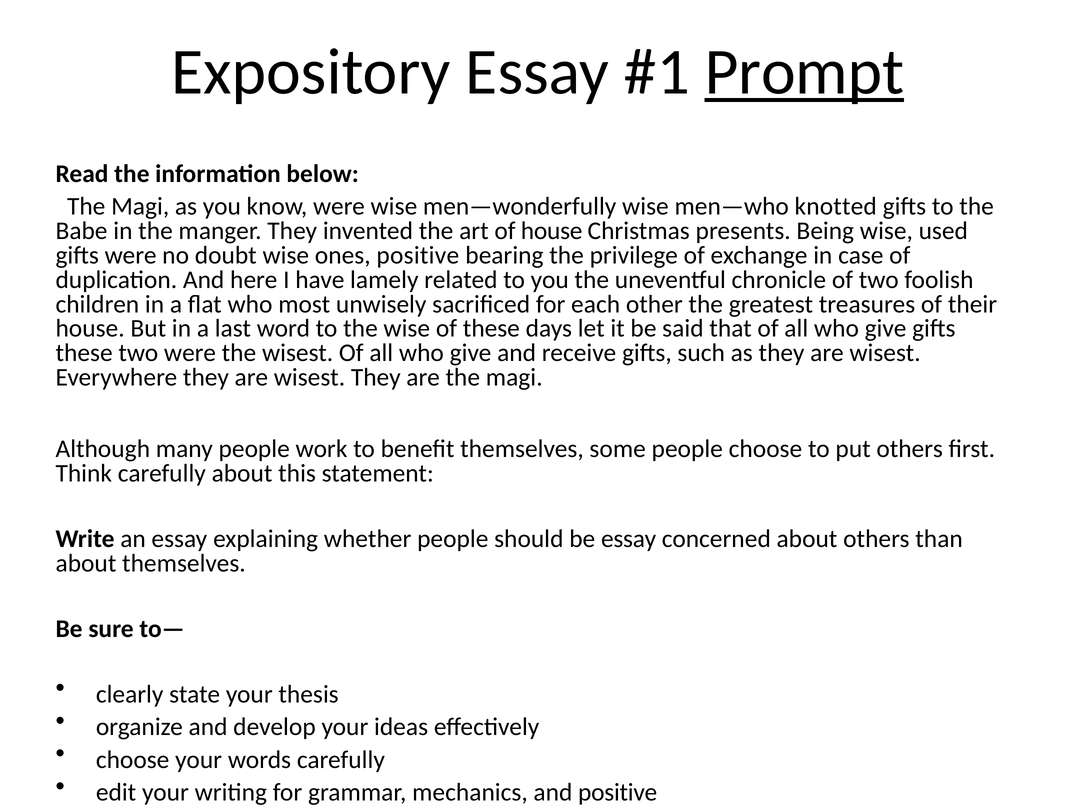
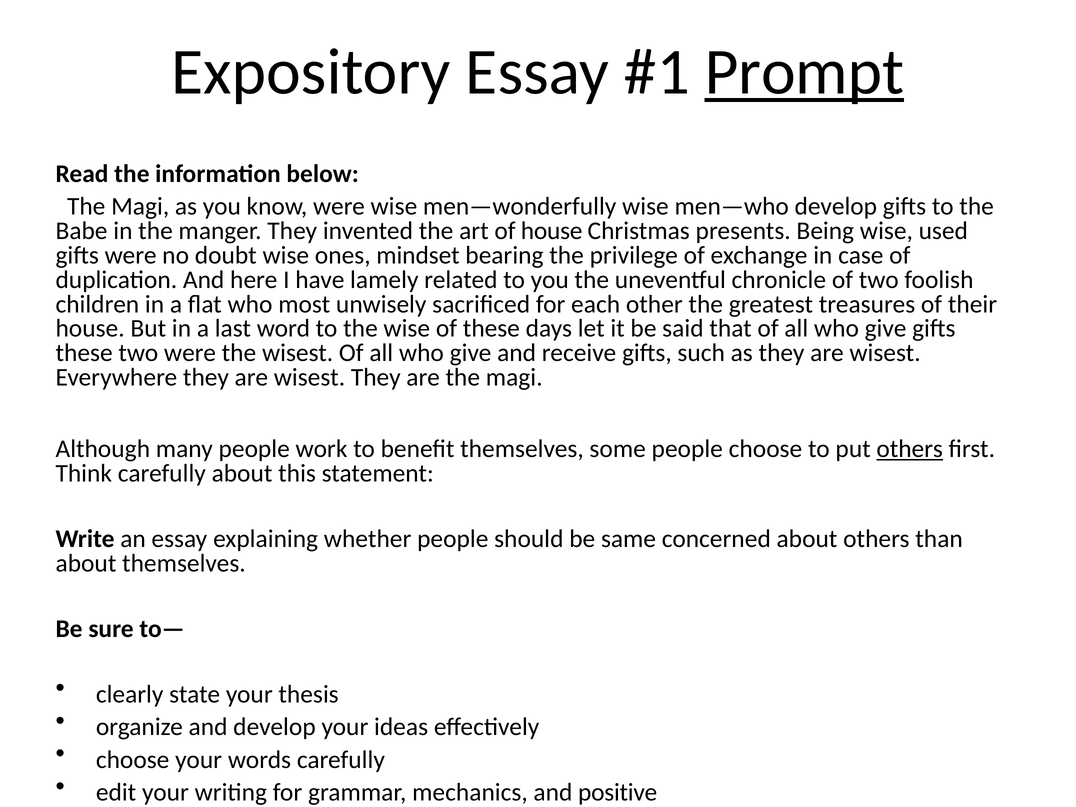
men—who knotted: knotted -> develop
ones positive: positive -> mindset
others at (910, 449) underline: none -> present
be essay: essay -> same
